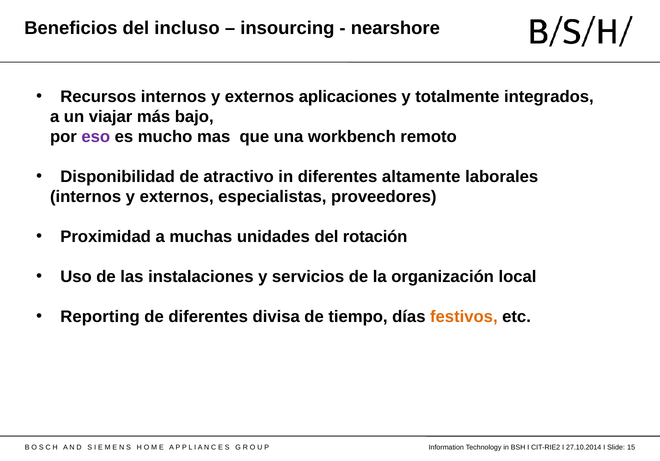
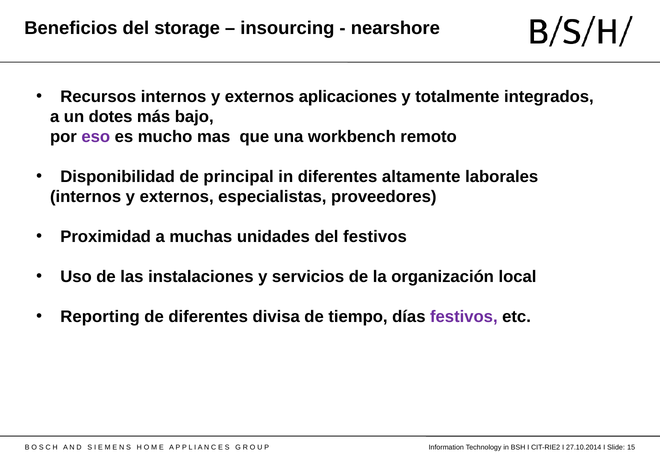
incluso: incluso -> storage
viajar: viajar -> dotes
atractivo: atractivo -> principal
del rotación: rotación -> festivos
festivos at (464, 317) colour: orange -> purple
